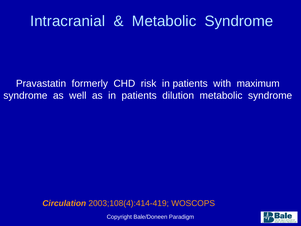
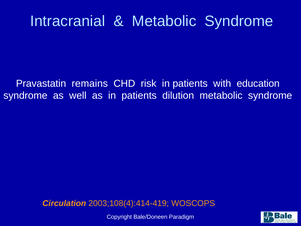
formerly: formerly -> remains
maximum: maximum -> education
